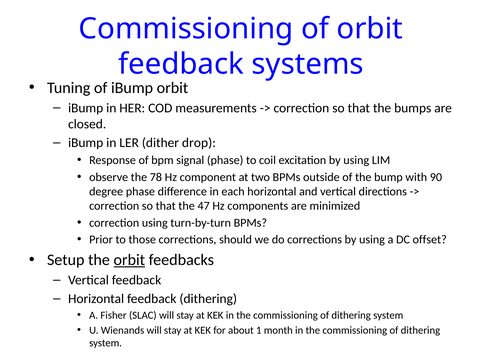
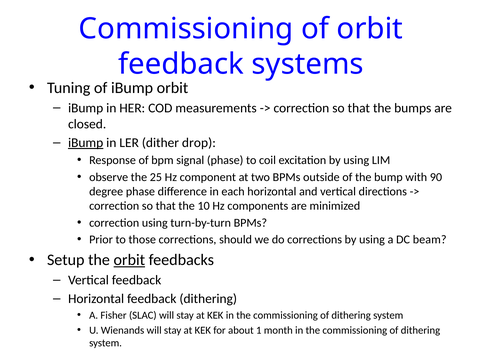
iBump at (86, 143) underline: none -> present
78: 78 -> 25
47: 47 -> 10
offset: offset -> beam
